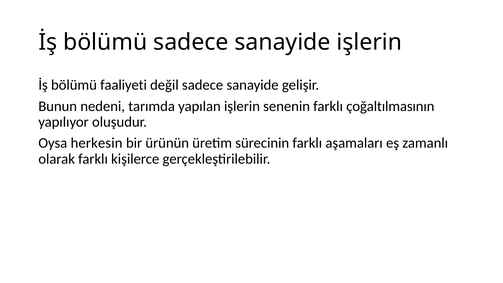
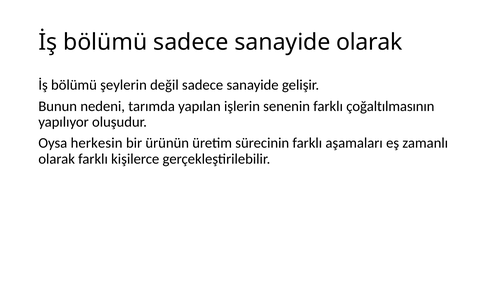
sanayide işlerin: işlerin -> olarak
faaliyeti: faaliyeti -> şeylerin
